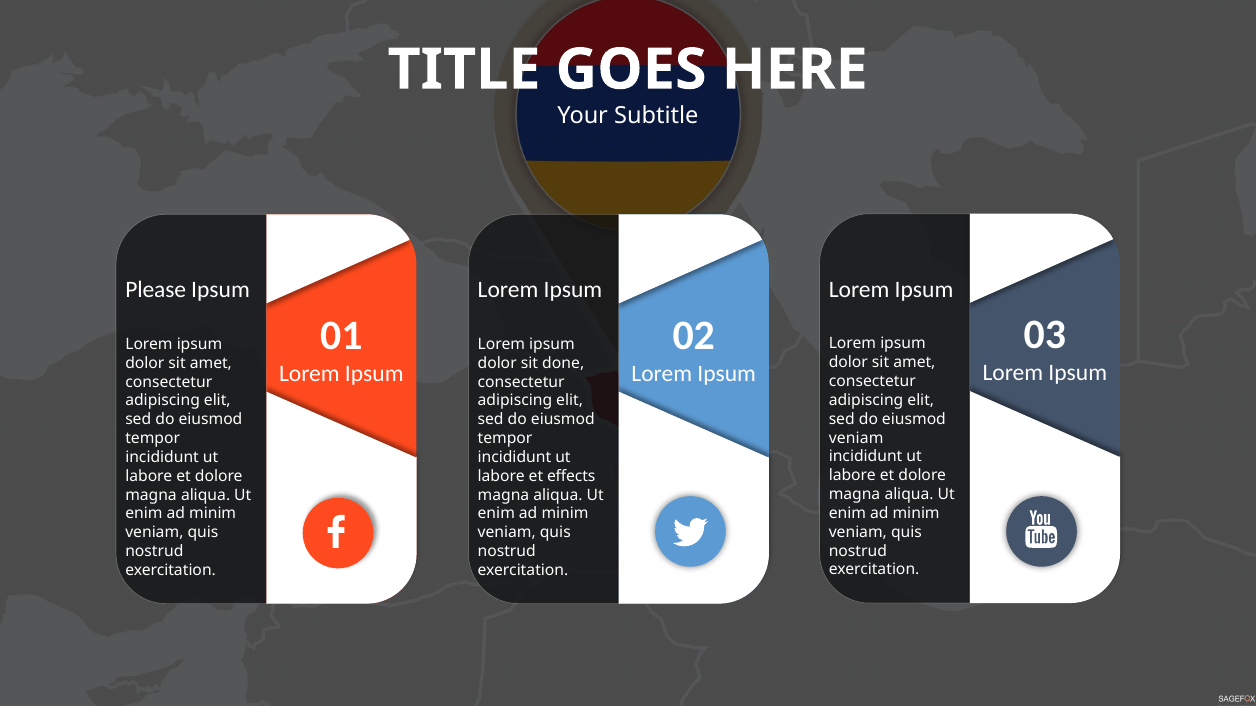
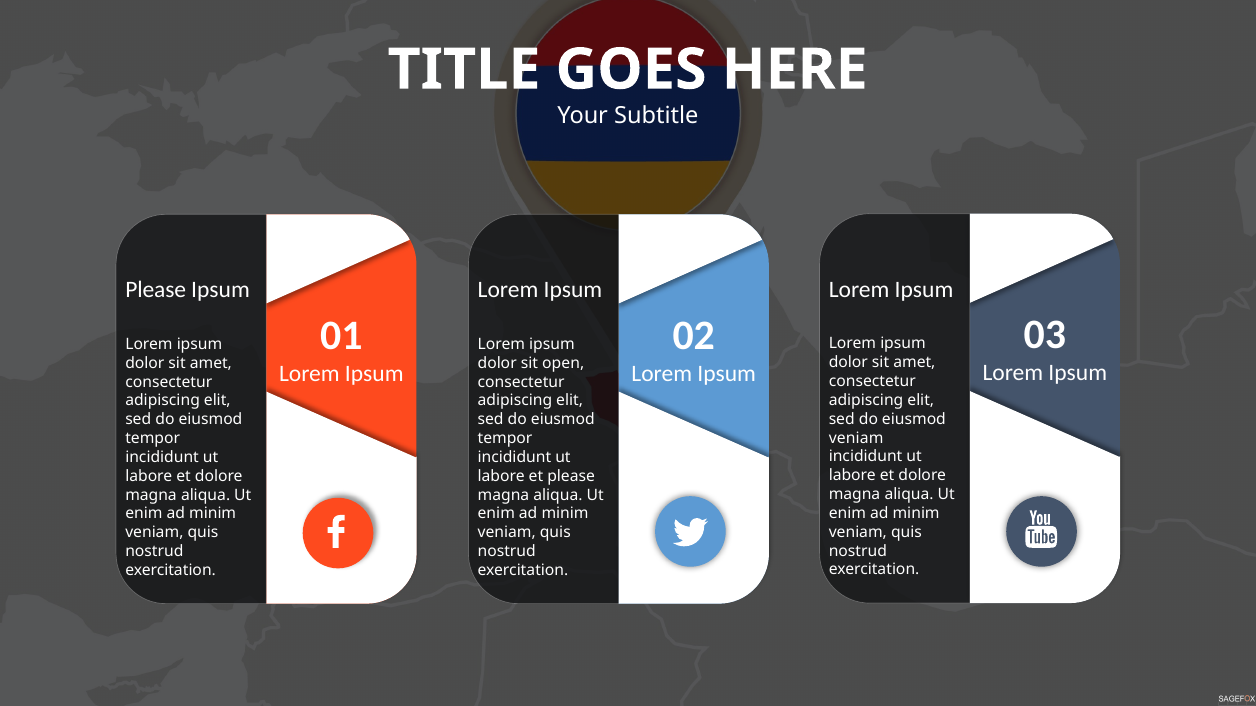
done: done -> open
et effects: effects -> please
